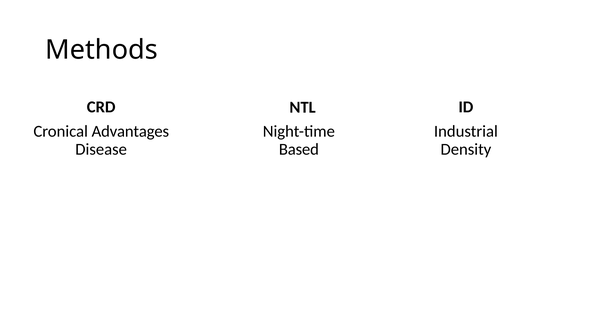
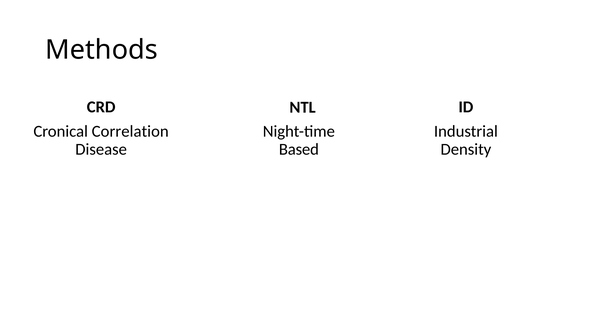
Advantages: Advantages -> Correlation
